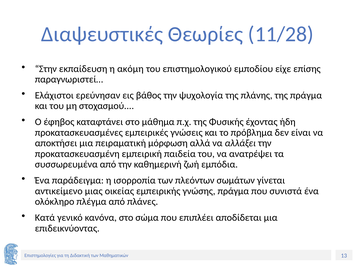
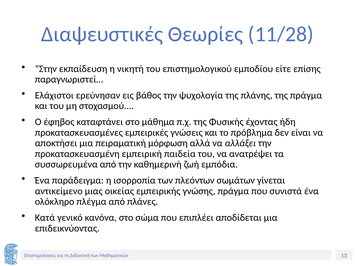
ακόμη: ακόμη -> νικητή
είχε: είχε -> είτε
